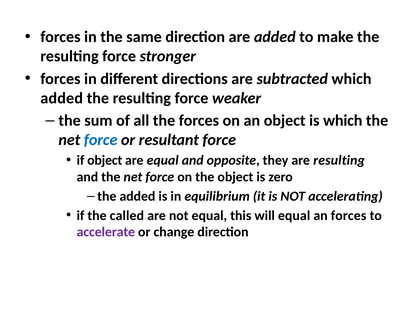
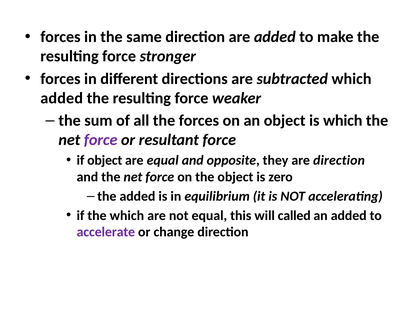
force at (101, 140) colour: blue -> purple
are resulting: resulting -> direction
the called: called -> which
will equal: equal -> called
an forces: forces -> added
